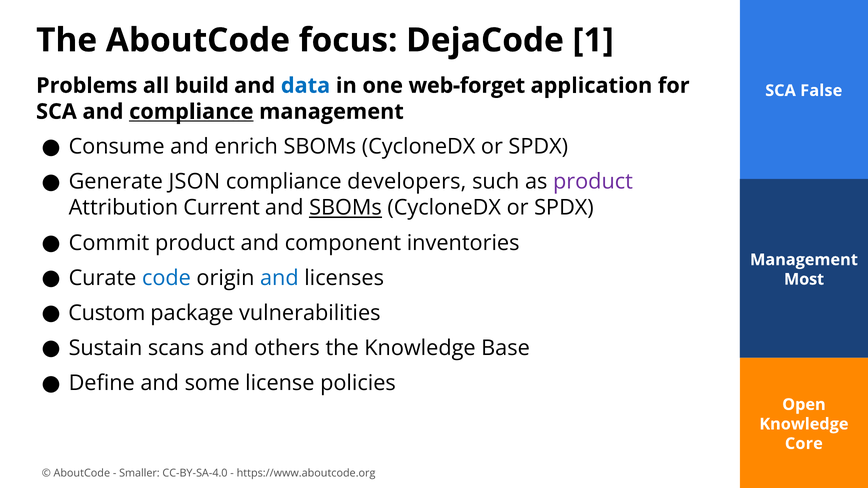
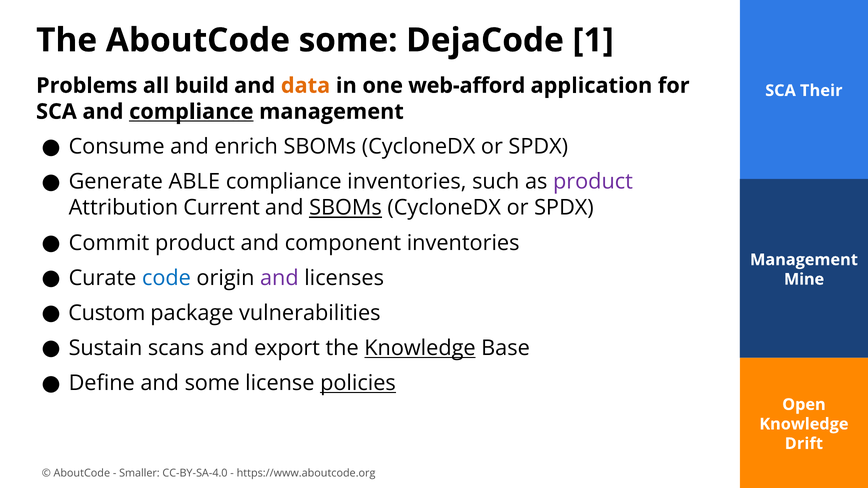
AboutCode focus: focus -> some
data colour: blue -> orange
web-forget: web-forget -> web-afford
False: False -> Their
JSON: JSON -> ABLE
compliance developers: developers -> inventories
and at (279, 278) colour: blue -> purple
Most: Most -> Mine
others: others -> export
Knowledge at (420, 348) underline: none -> present
policies underline: none -> present
Core: Core -> Drift
